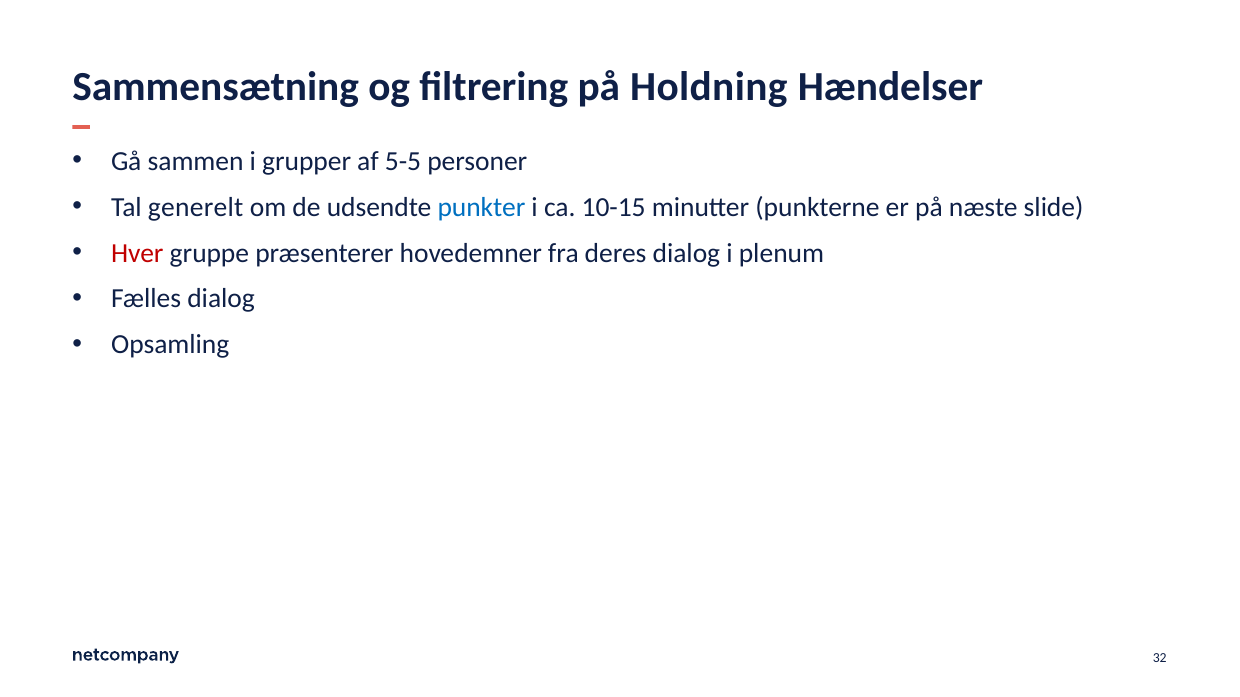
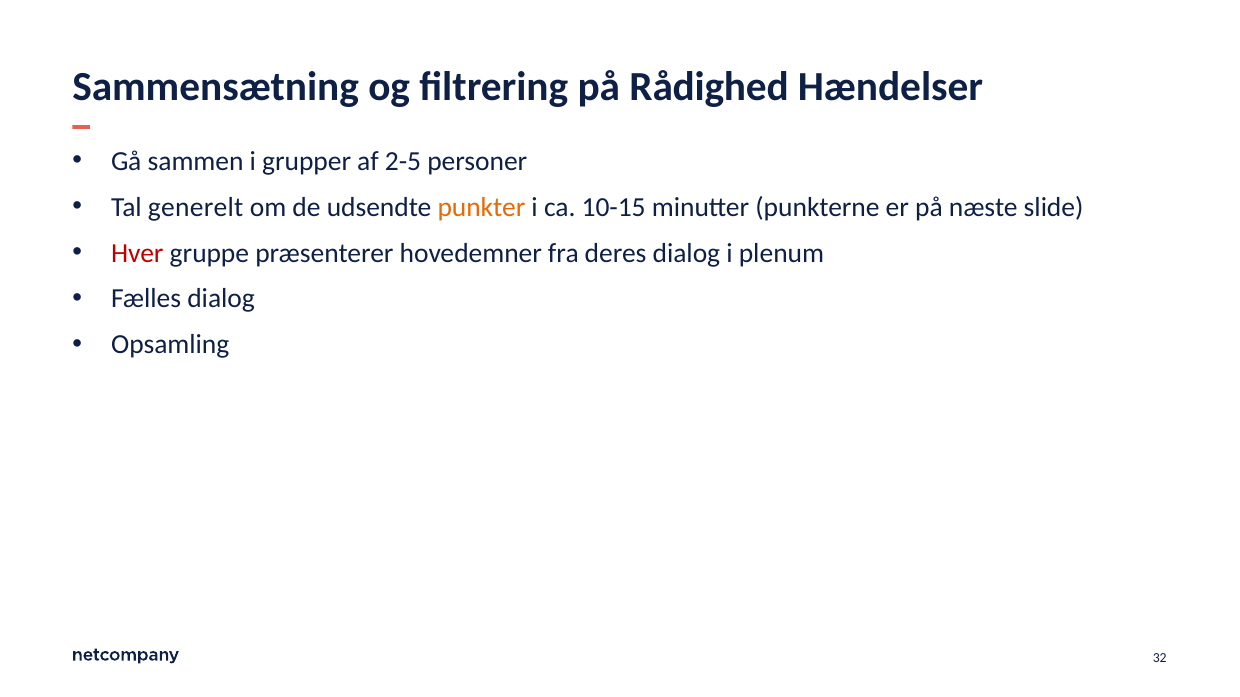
Holdning: Holdning -> Rådighed
5-5: 5-5 -> 2-5
punkter colour: blue -> orange
